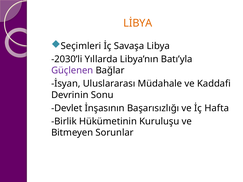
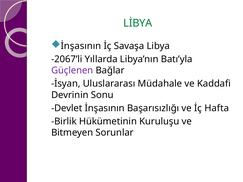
LİBYA colour: orange -> green
Seçimleri at (81, 46): Seçimleri -> İnşasının
-2030’li: -2030’li -> -2067’li
